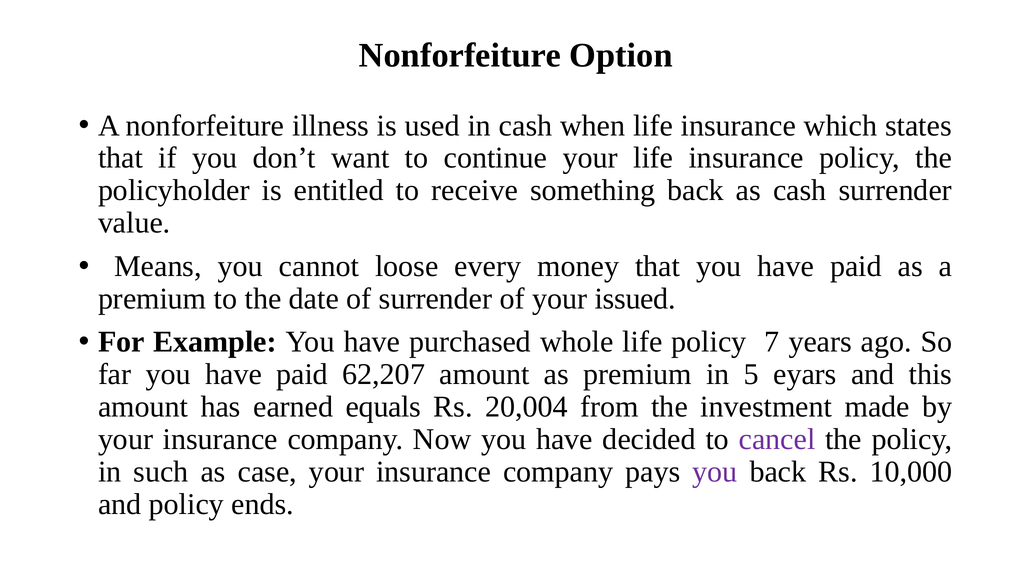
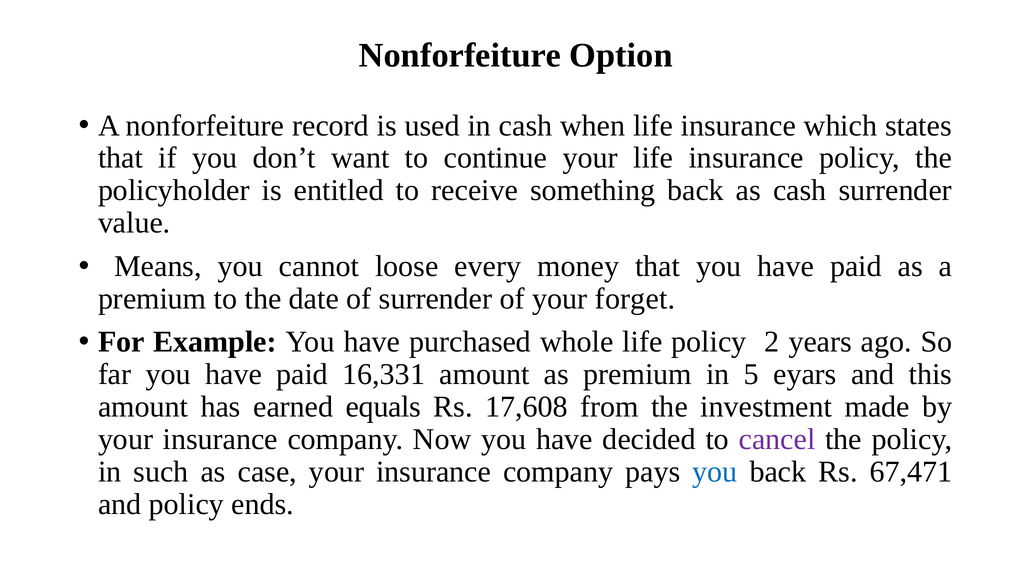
illness: illness -> record
issued: issued -> forget
7: 7 -> 2
62,207: 62,207 -> 16,331
20,004: 20,004 -> 17,608
you at (715, 471) colour: purple -> blue
10,000: 10,000 -> 67,471
